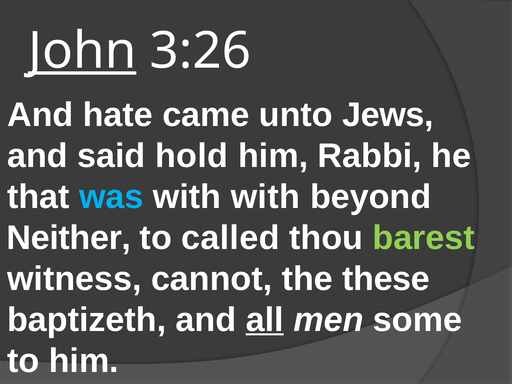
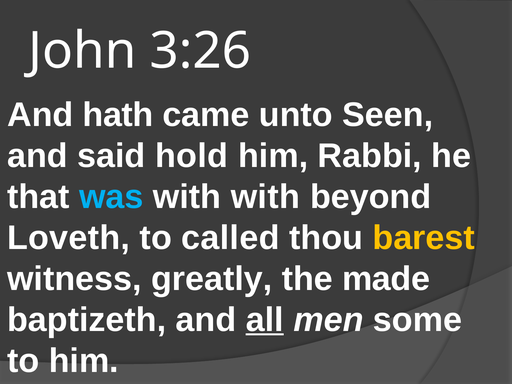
John underline: present -> none
hate: hate -> hath
Jews: Jews -> Seen
Neither: Neither -> Loveth
barest colour: light green -> yellow
cannot: cannot -> greatly
these: these -> made
